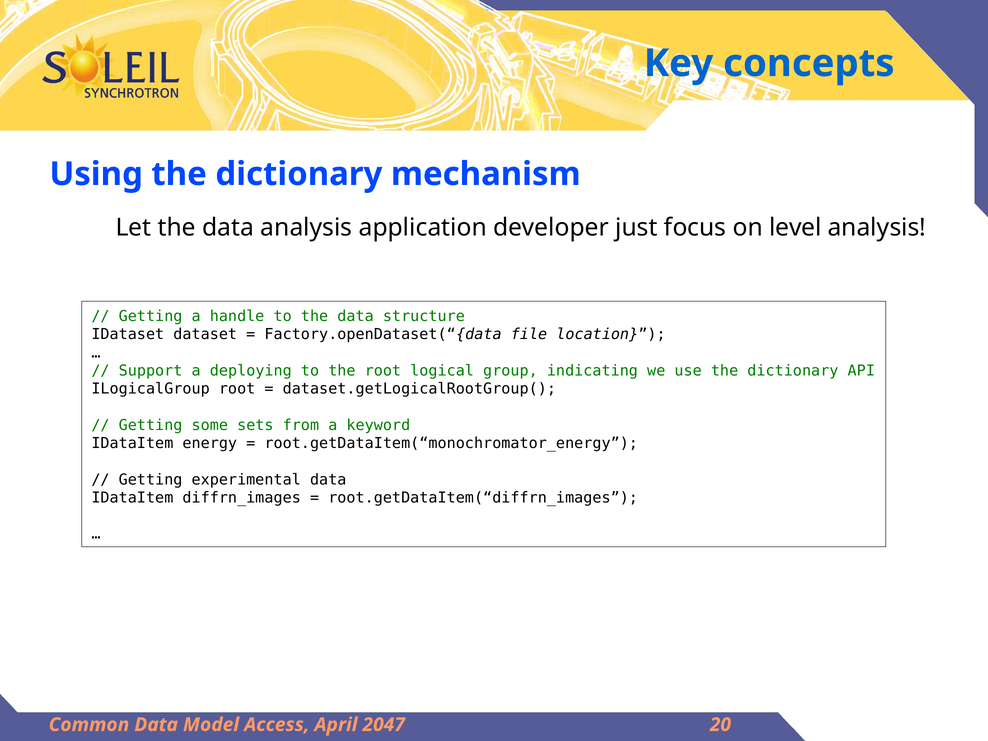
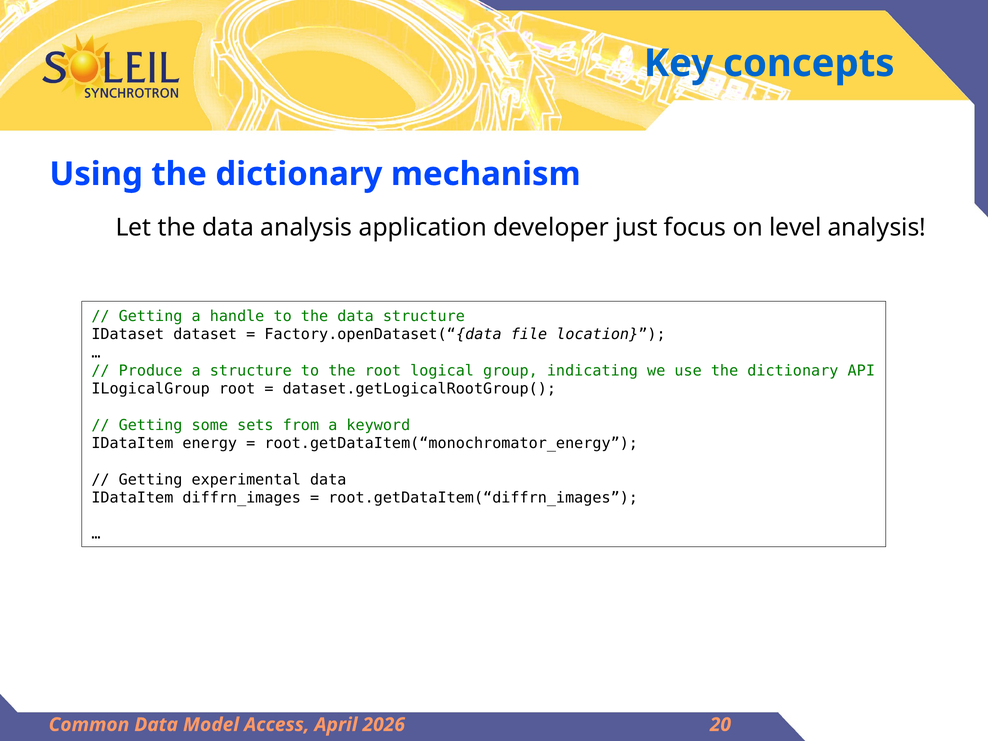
Support: Support -> Produce
a deploying: deploying -> structure
2047: 2047 -> 2026
